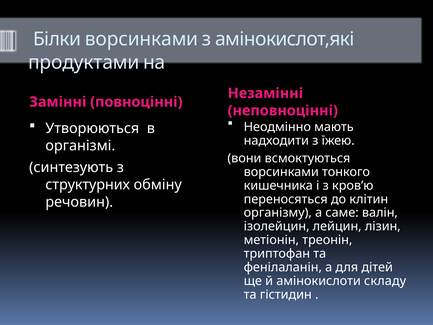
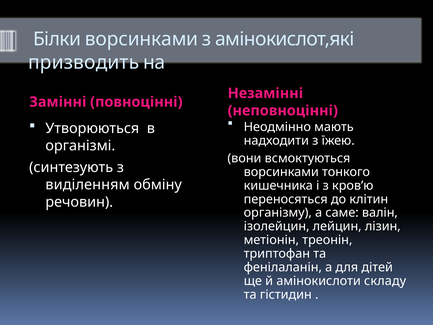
продуктами: продуктами -> призводить
структурних: структурних -> виділенням
